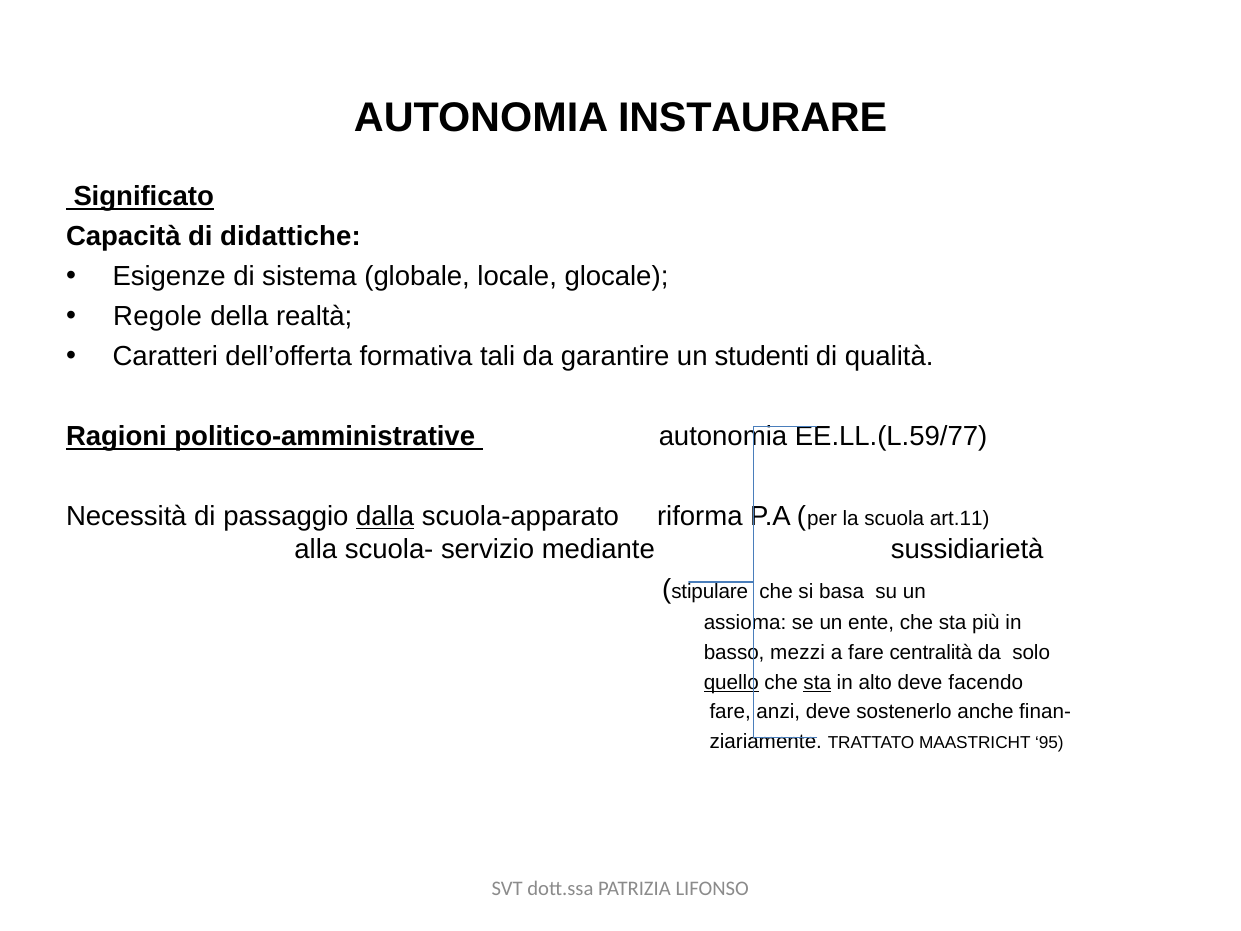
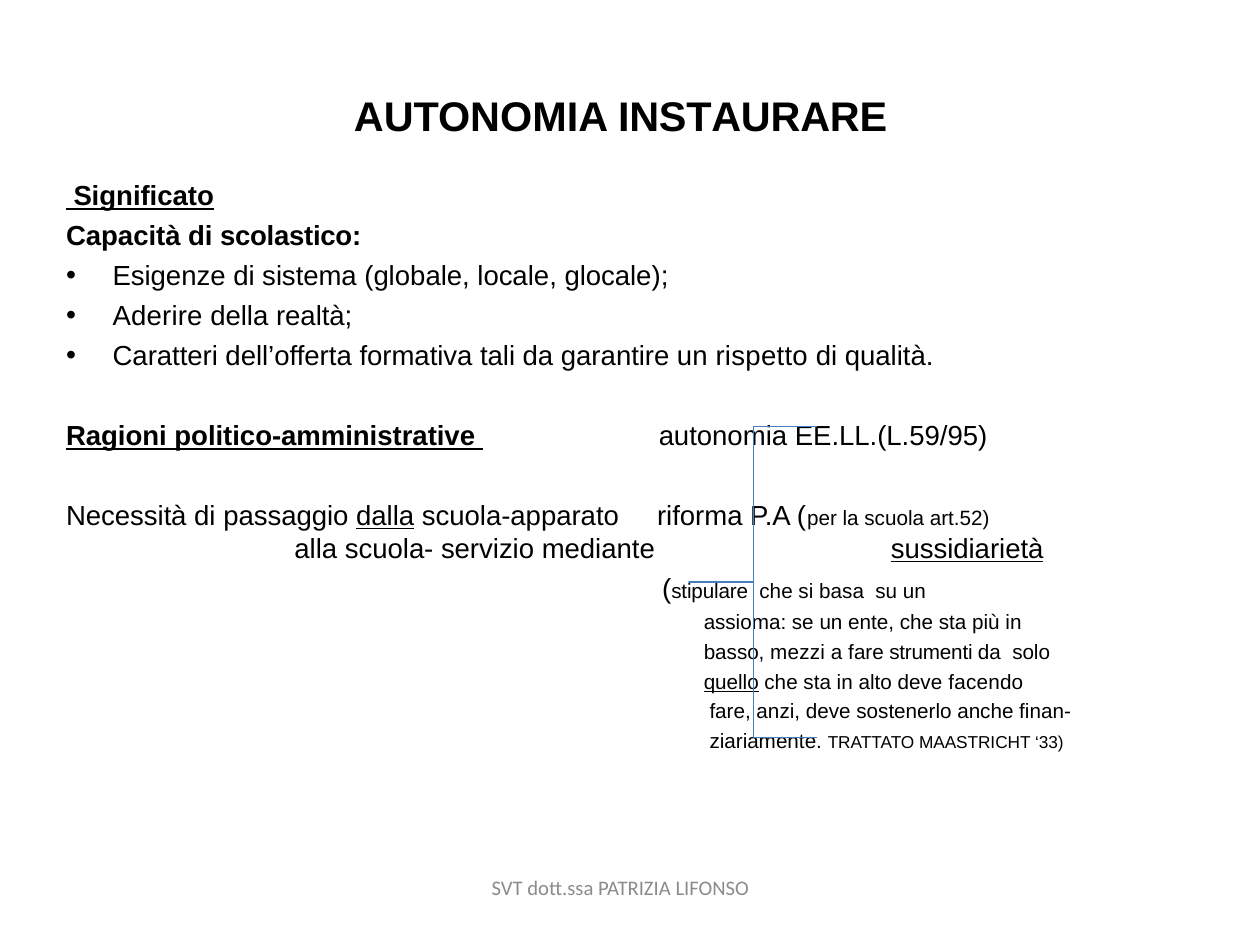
didattiche: didattiche -> scolastico
Regole: Regole -> Aderire
studenti: studenti -> rispetto
EE.LL.(L.59/77: EE.LL.(L.59/77 -> EE.LL.(L.59/95
art.11: art.11 -> art.52
sussidiarietà underline: none -> present
centralità: centralità -> strumenti
sta at (817, 682) underline: present -> none
95: 95 -> 33
